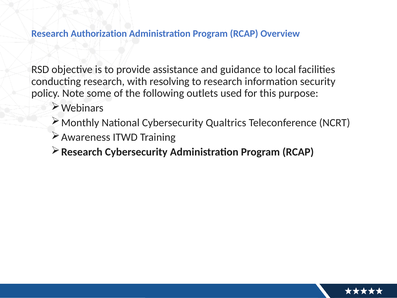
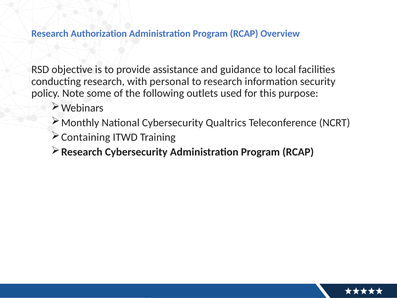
resolving: resolving -> personal
Awareness: Awareness -> Containing
